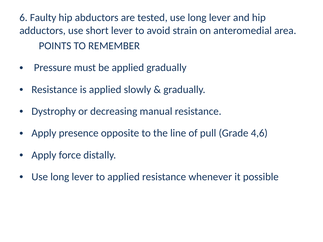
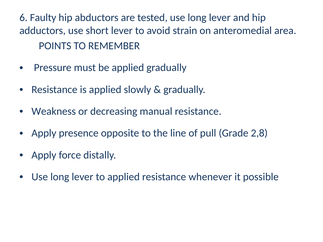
Dystrophy: Dystrophy -> Weakness
4,6: 4,6 -> 2,8
